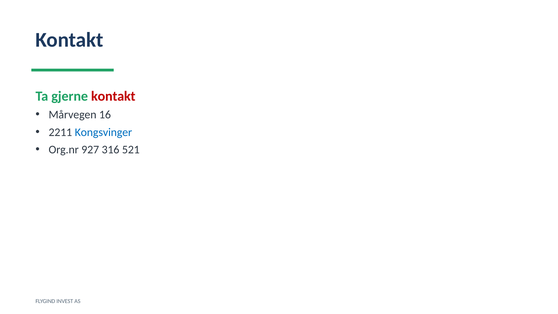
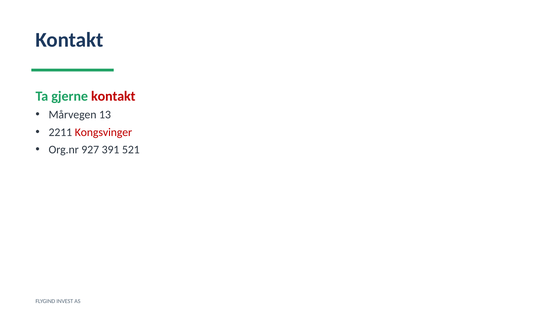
16: 16 -> 13
Kongsvinger colour: blue -> red
316: 316 -> 391
